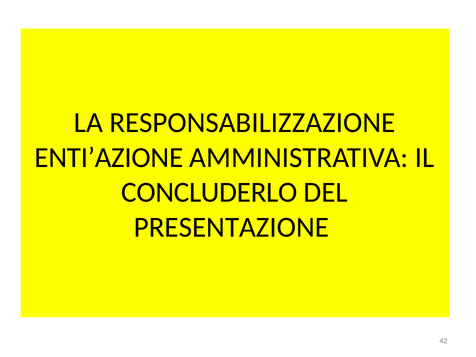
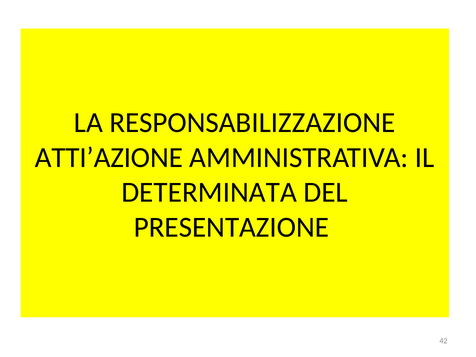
ENTI’AZIONE: ENTI’AZIONE -> ATTI’AZIONE
CONCLUDERLO: CONCLUDERLO -> DETERMINATA
